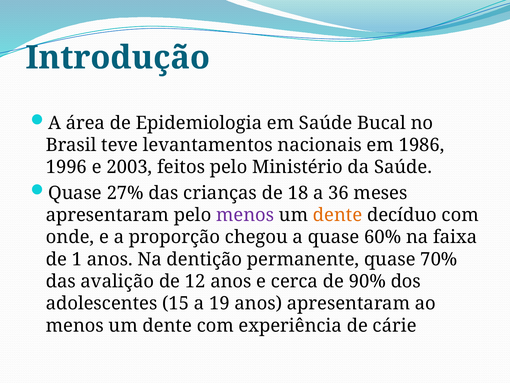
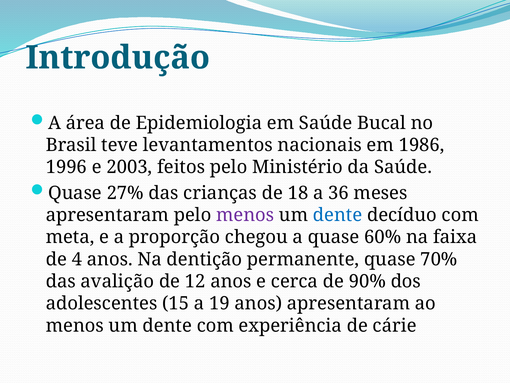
dente at (338, 215) colour: orange -> blue
onde: onde -> meta
1: 1 -> 4
